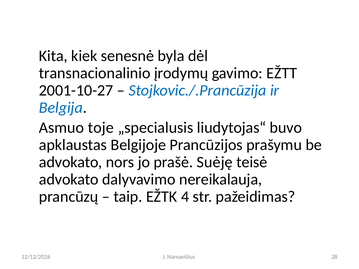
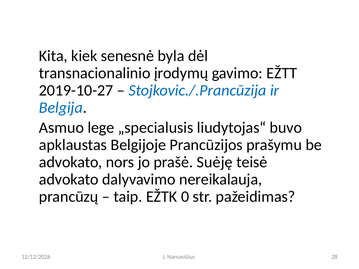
2001-10-27: 2001-10-27 -> 2019-10-27
toje: toje -> lege
4: 4 -> 0
